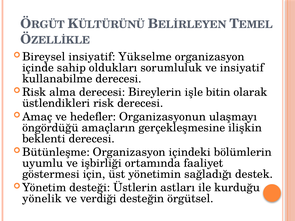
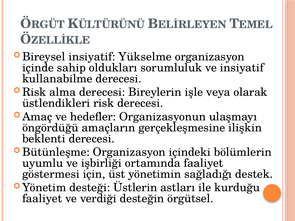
bitin: bitin -> veya
yönelik at (42, 199): yönelik -> faaliyet
